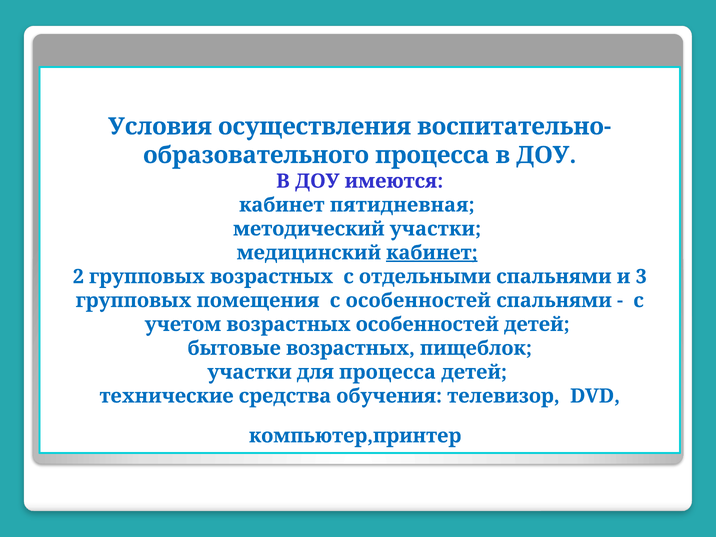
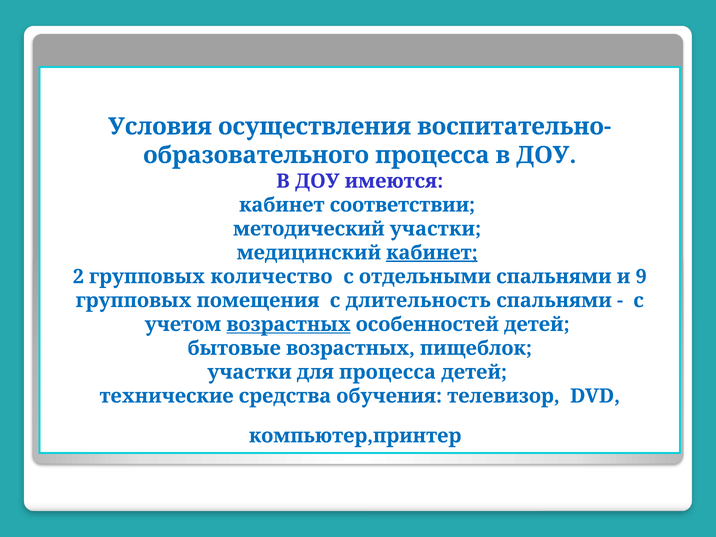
пятидневная: пятидневная -> соответствии
групповых возрастных: возрастных -> количество
3: 3 -> 9
с особенностей: особенностей -> длительность
возрастных at (289, 324) underline: none -> present
